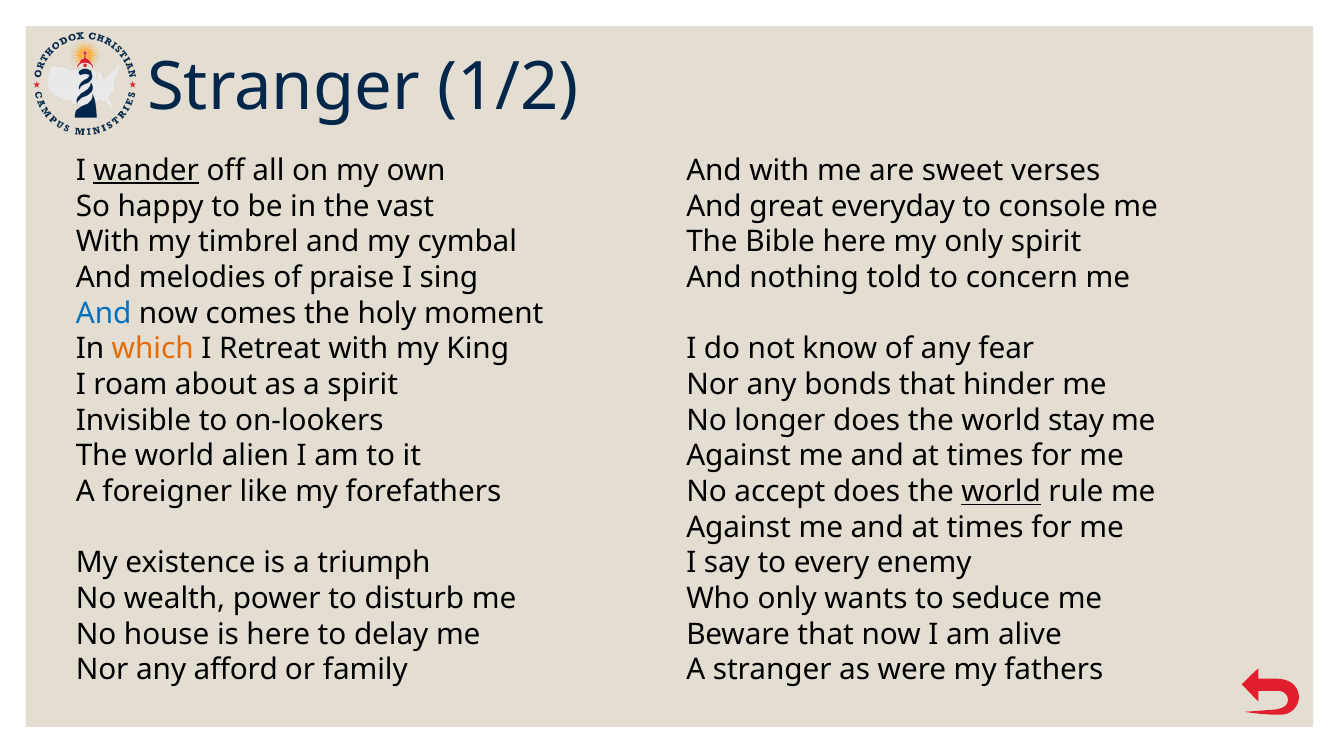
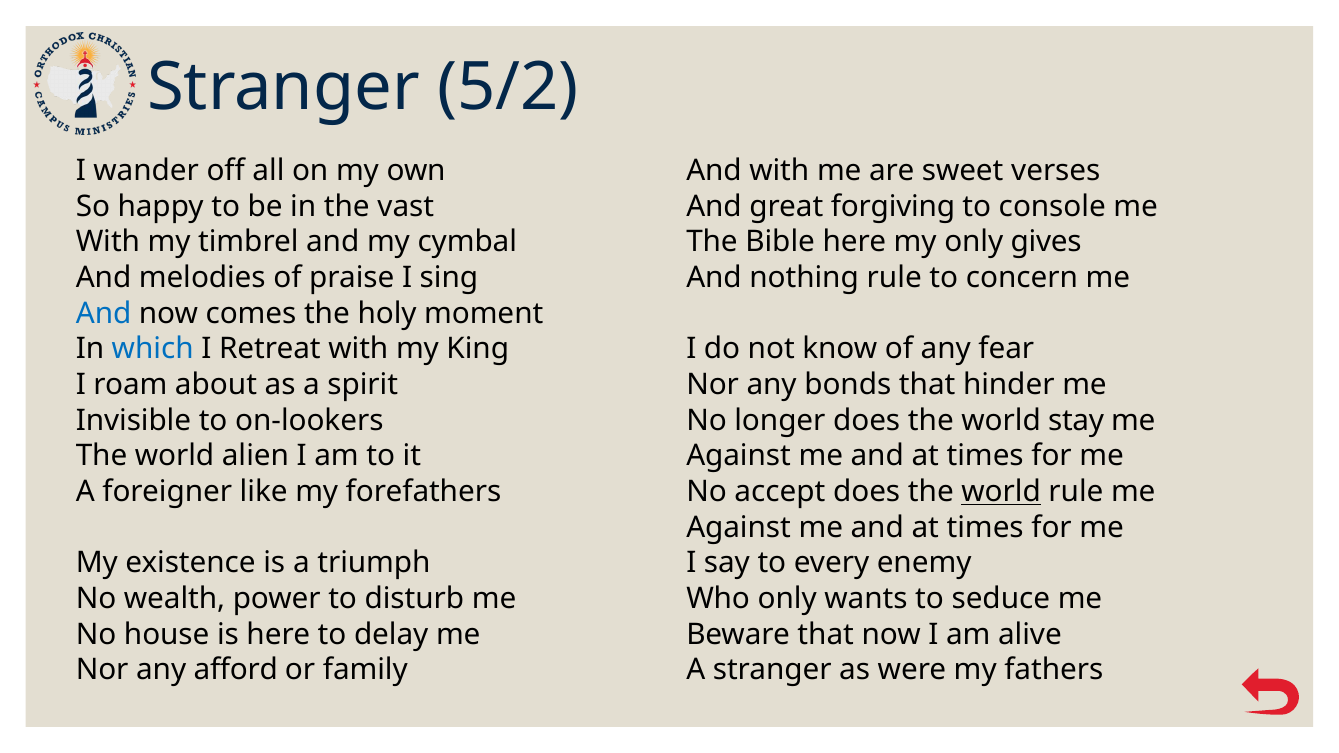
1/2: 1/2 -> 5/2
wander underline: present -> none
everyday: everyday -> forgiving
only spirit: spirit -> gives
nothing told: told -> rule
which colour: orange -> blue
